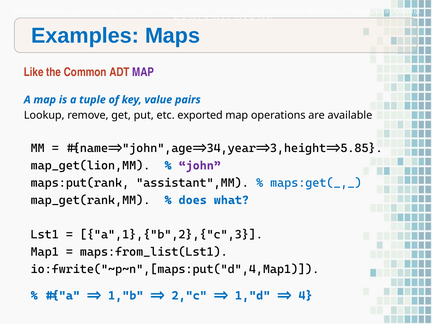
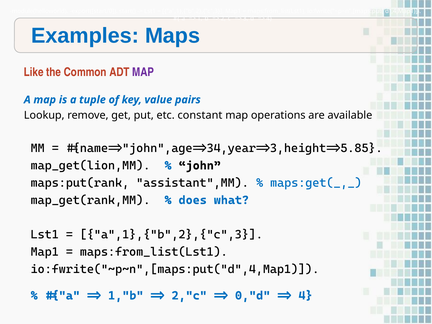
exported: exported -> constant
john colour: purple -> black
1,"d: 1,"d -> 0,"d
